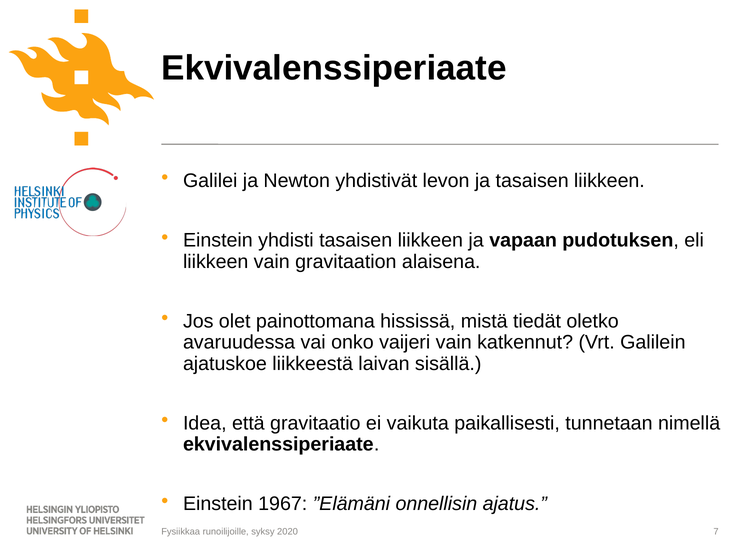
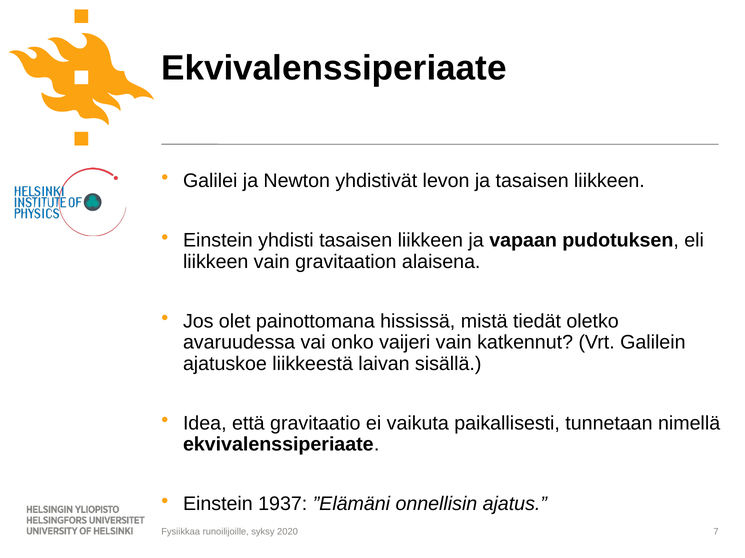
1967: 1967 -> 1937
